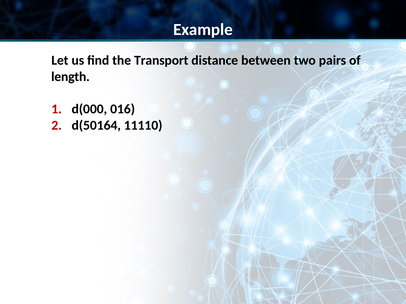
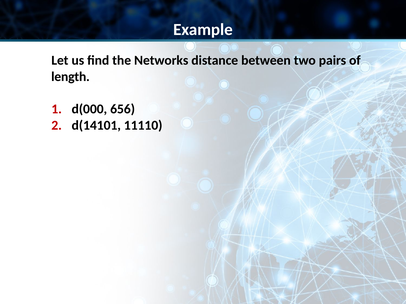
Transport: Transport -> Networks
016: 016 -> 656
d(50164: d(50164 -> d(14101
